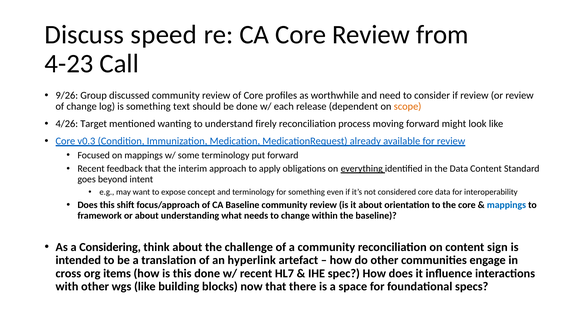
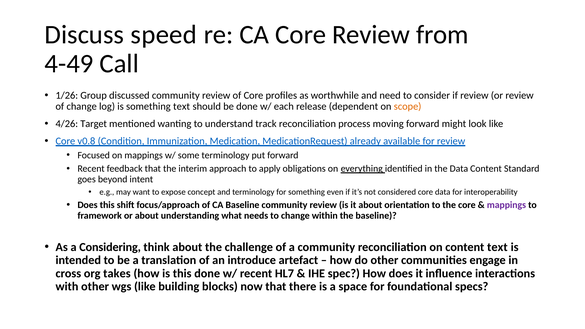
4-23: 4-23 -> 4-49
9/26: 9/26 -> 1/26
firely: firely -> track
v0.3: v0.3 -> v0.8
mappings at (506, 205) colour: blue -> purple
content sign: sign -> text
hyperlink: hyperlink -> introduce
items: items -> takes
